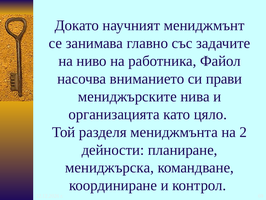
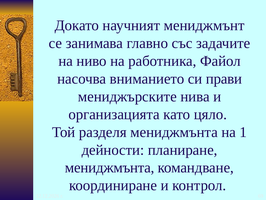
2: 2 -> 1
мениджърска at (110, 167): мениджърска -> мениджмънта
